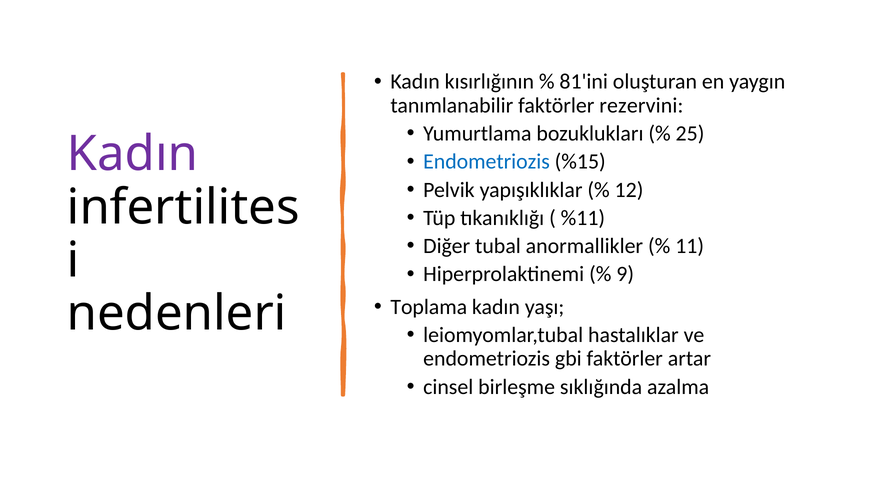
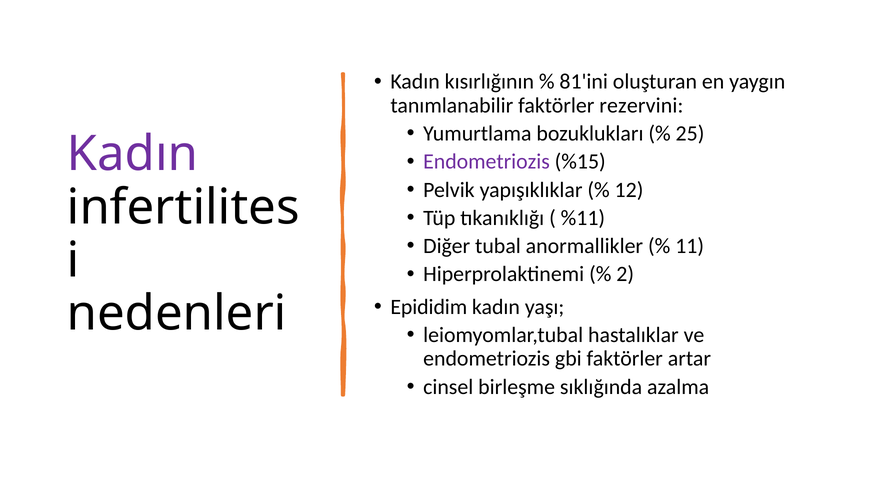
Endometriozis at (487, 162) colour: blue -> purple
9: 9 -> 2
Toplama: Toplama -> Epididim
